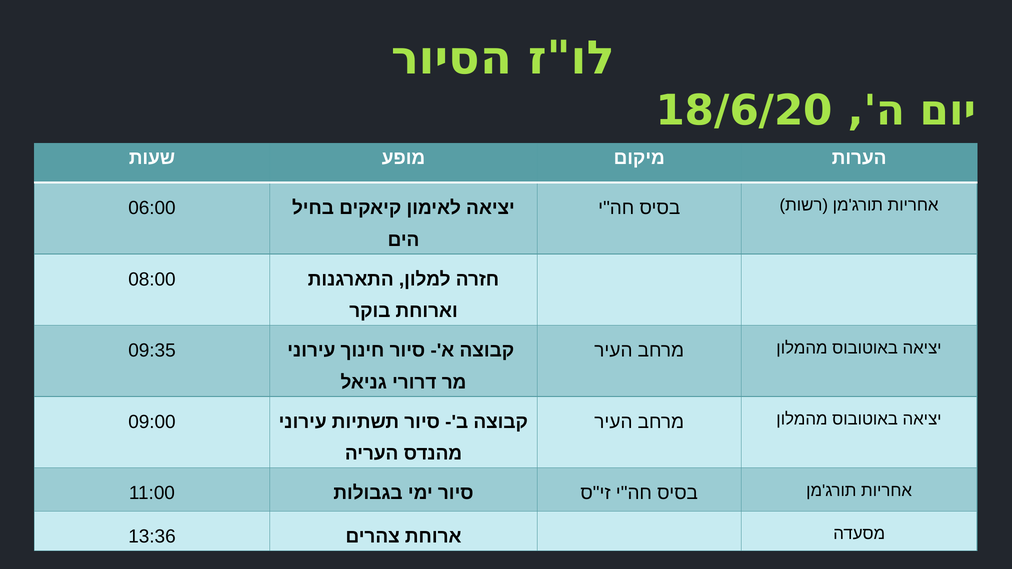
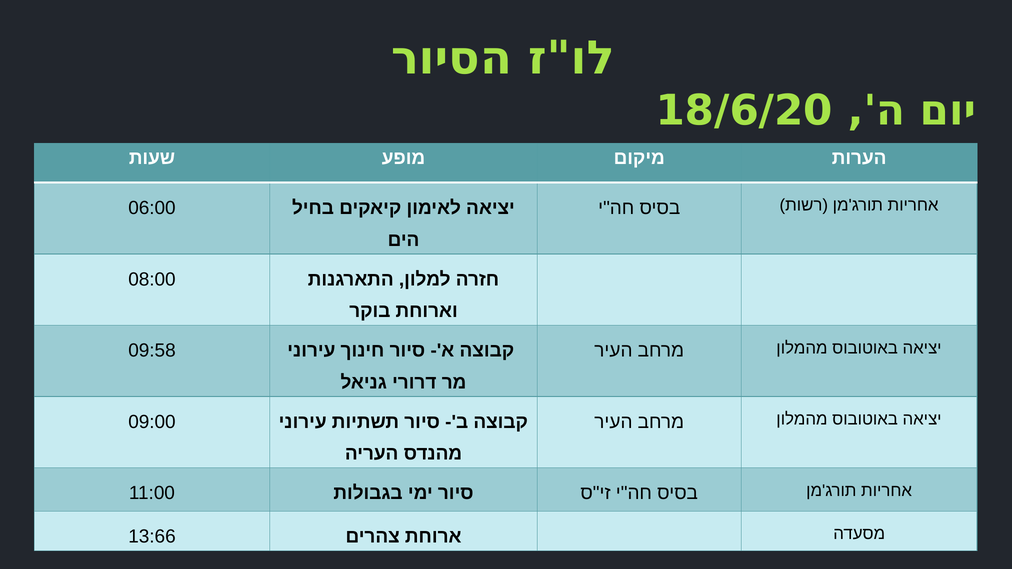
09:35: 09:35 -> 09:58
13:36: 13:36 -> 13:66
